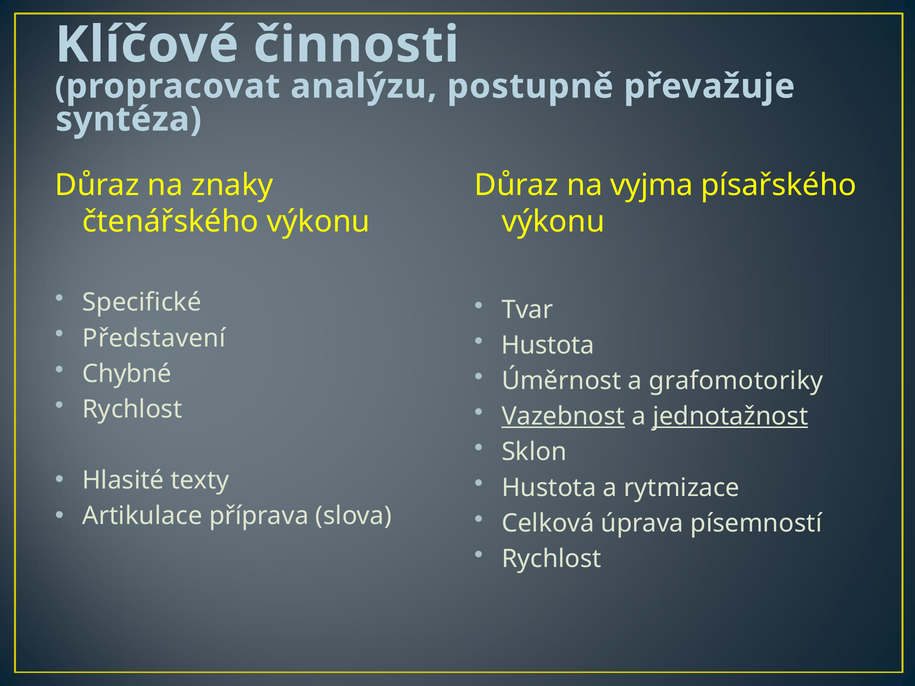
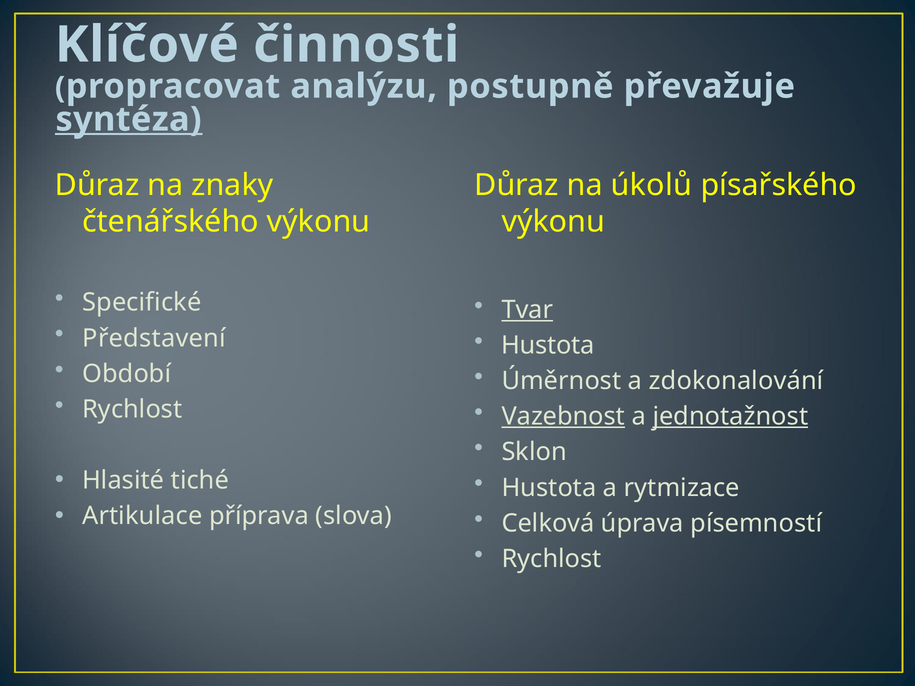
syntéza underline: none -> present
vyjma: vyjma -> úkolů
Tvar underline: none -> present
Chybné: Chybné -> Období
grafomotoriky: grafomotoriky -> zdokonalování
texty: texty -> tiché
